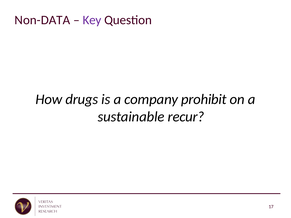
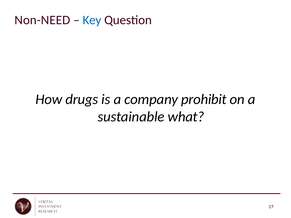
Non-DATA: Non-DATA -> Non-NEED
Key colour: purple -> blue
recur: recur -> what
